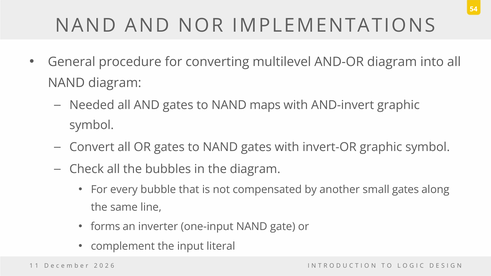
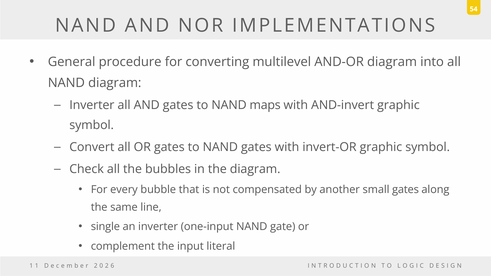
Needed at (92, 105): Needed -> Inverter
forms: forms -> single
